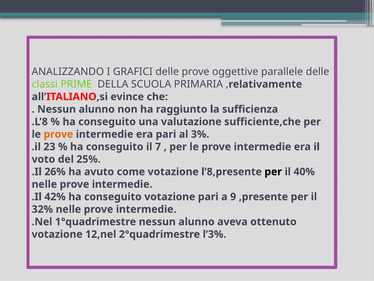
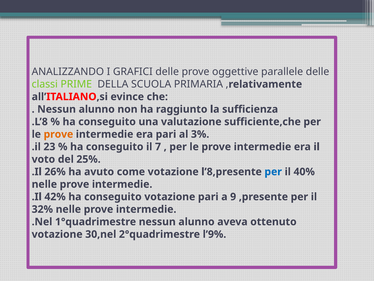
per at (273, 171) colour: black -> blue
12,nel: 12,nel -> 30,nel
l’3%: l’3% -> l’9%
